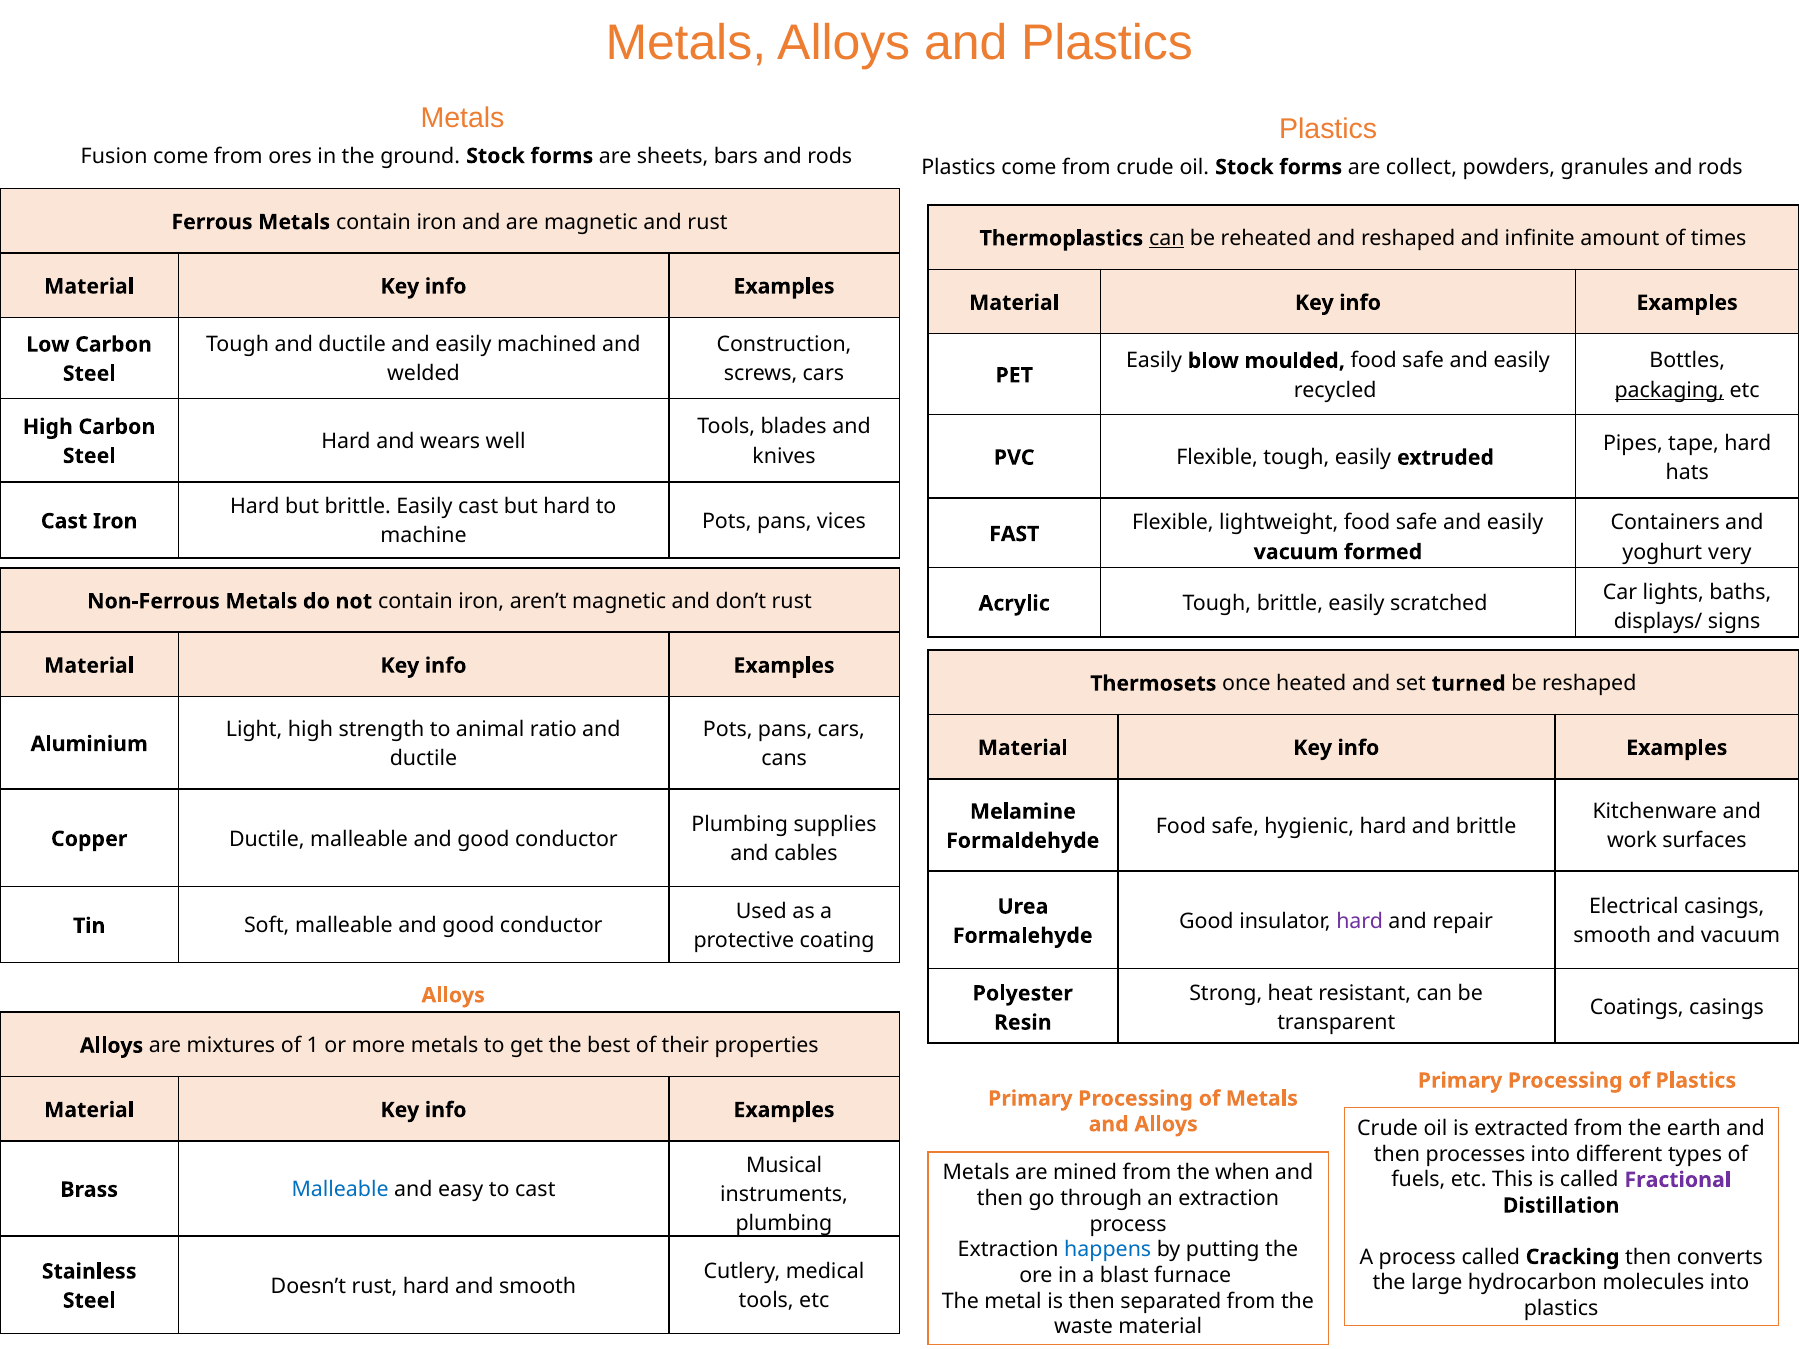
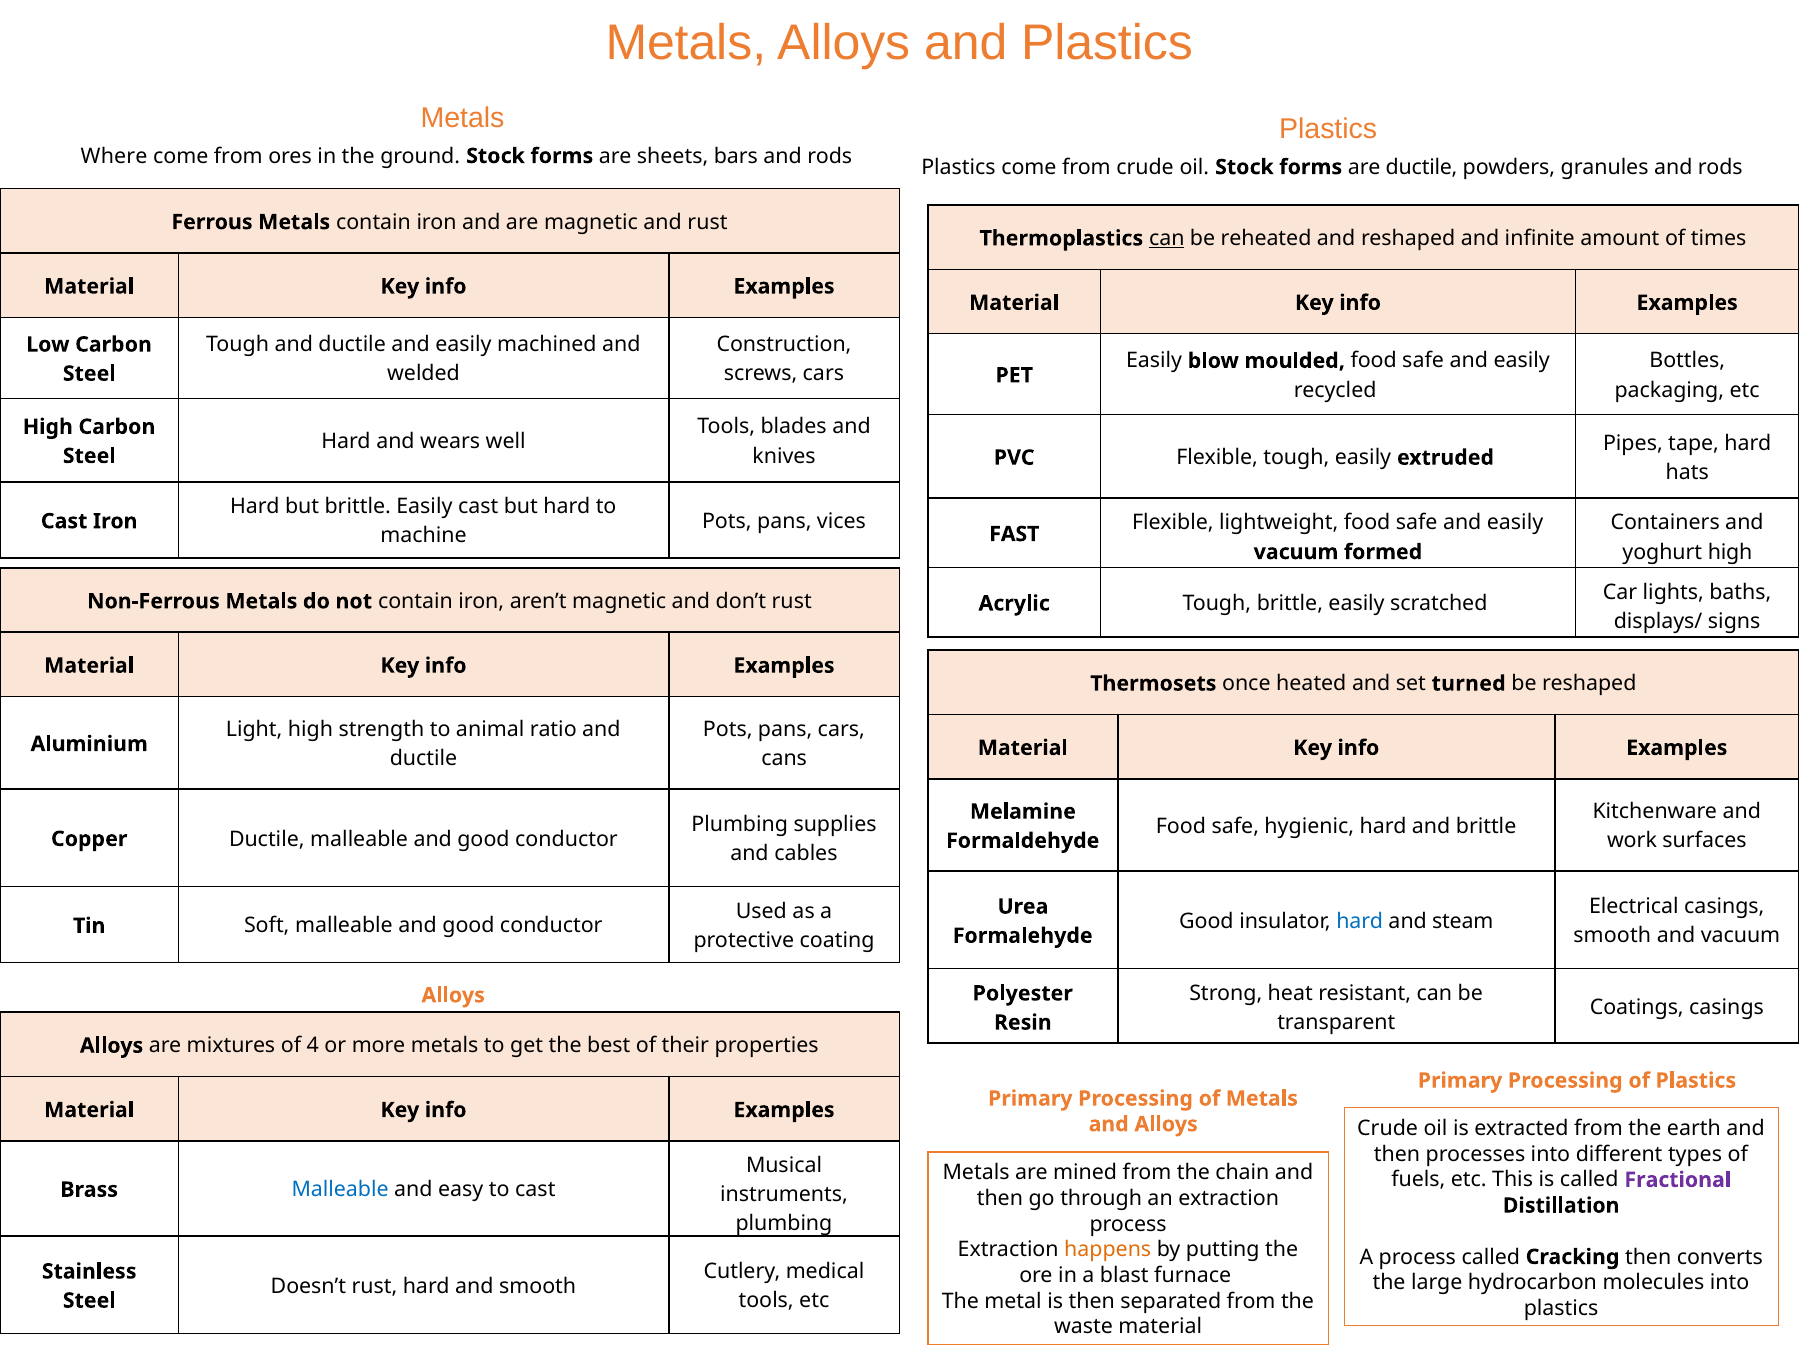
Fusion: Fusion -> Where
are collect: collect -> ductile
packaging underline: present -> none
yoghurt very: very -> high
hard at (1360, 921) colour: purple -> blue
repair: repair -> steam
1: 1 -> 4
when: when -> chain
happens colour: blue -> orange
